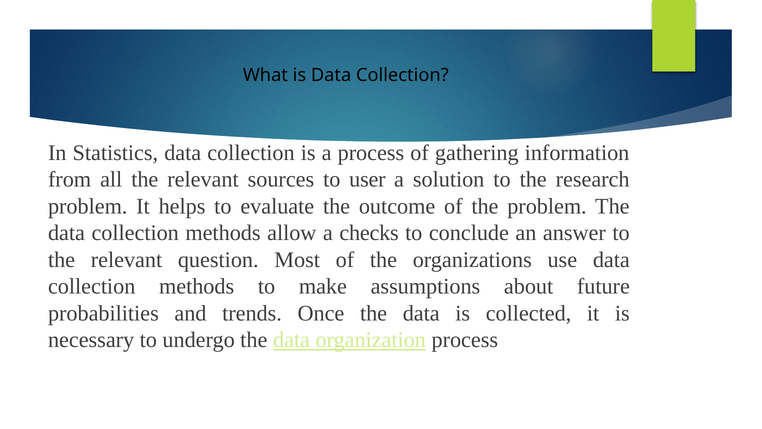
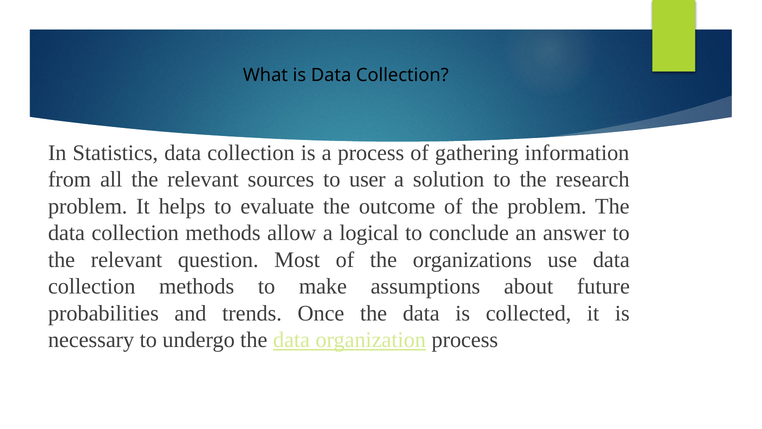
checks: checks -> logical
